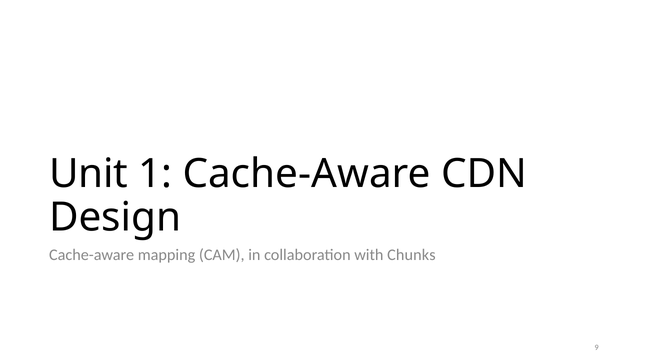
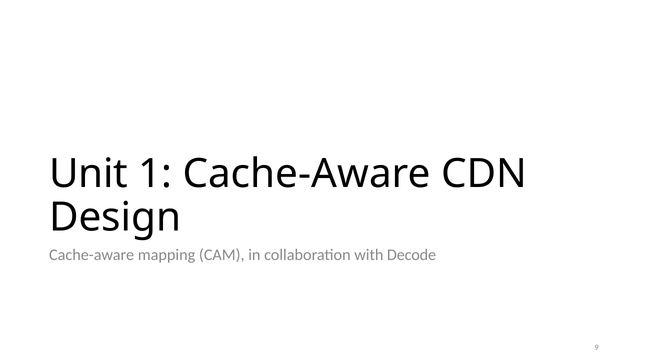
Chunks: Chunks -> Decode
